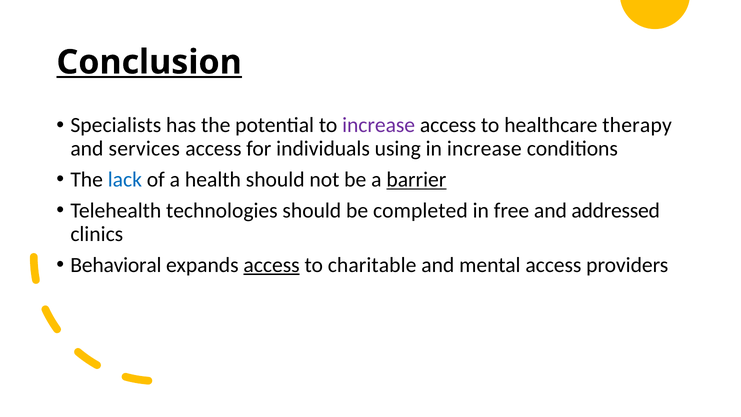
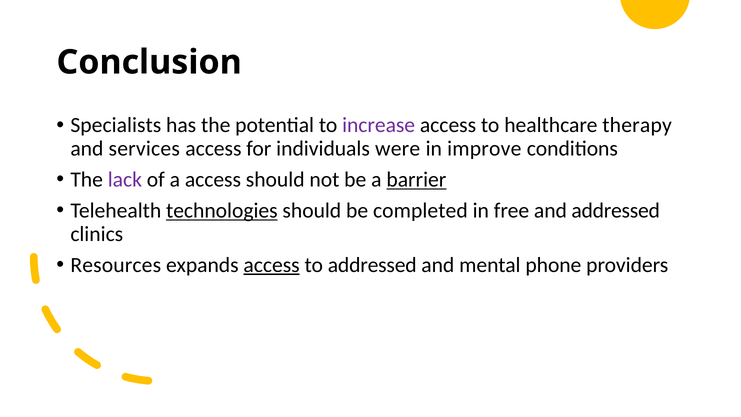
Conclusion underline: present -> none
using: using -> were
in increase: increase -> improve
lack colour: blue -> purple
a health: health -> access
technologies underline: none -> present
Behavioral: Behavioral -> Resources
to charitable: charitable -> addressed
mental access: access -> phone
